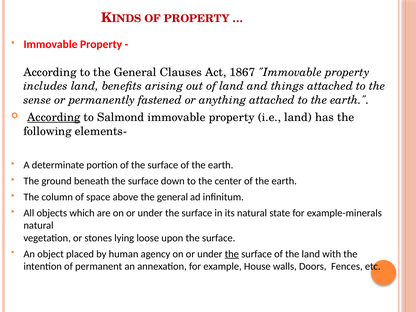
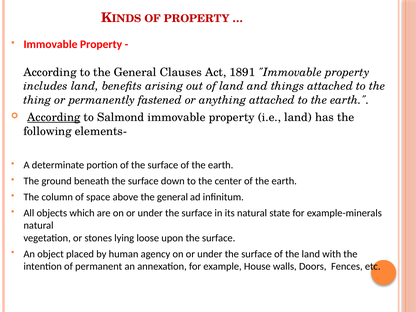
1867: 1867 -> 1891
sense: sense -> thing
the at (232, 254) underline: present -> none
